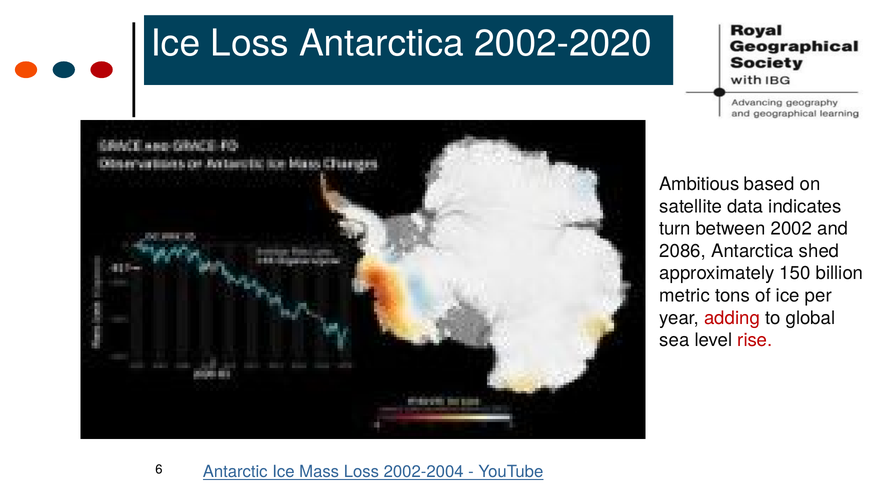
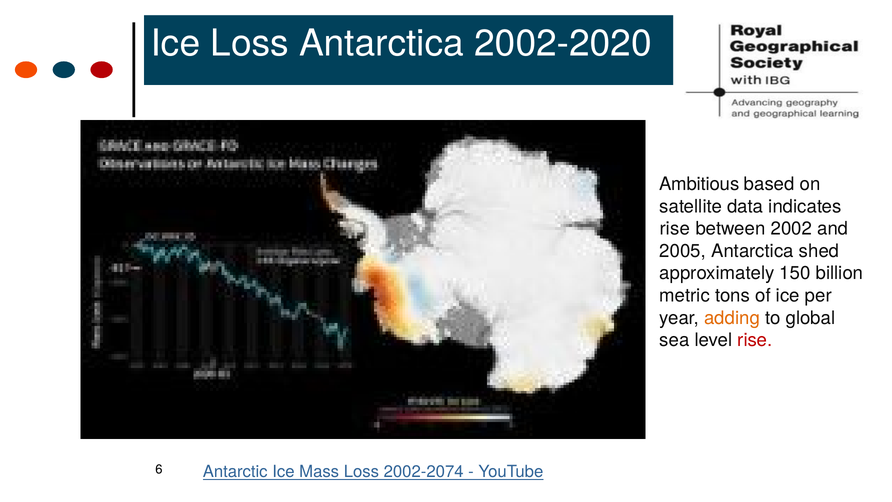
turn at (675, 229): turn -> rise
2086: 2086 -> 2005
adding colour: red -> orange
2002-2004: 2002-2004 -> 2002-2074
